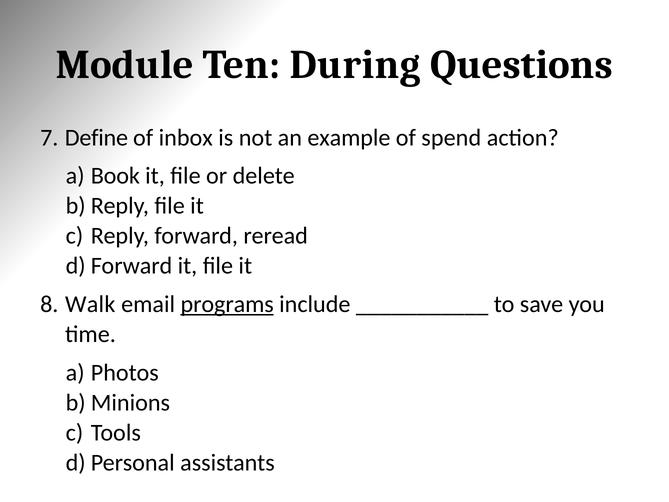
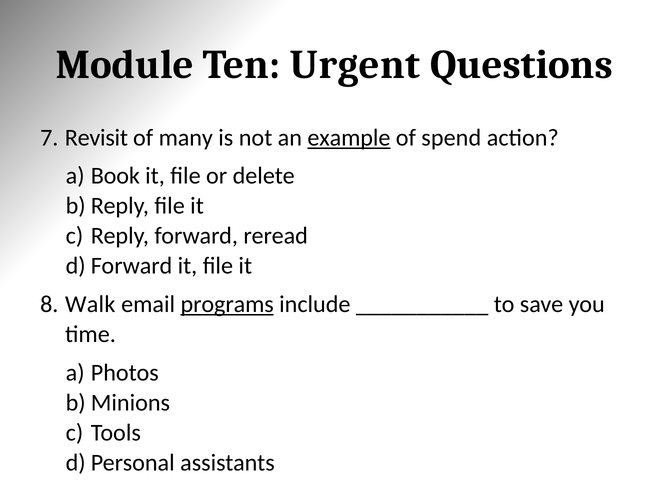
During: During -> Urgent
Define: Define -> Revisit
inbox: inbox -> many
example underline: none -> present
